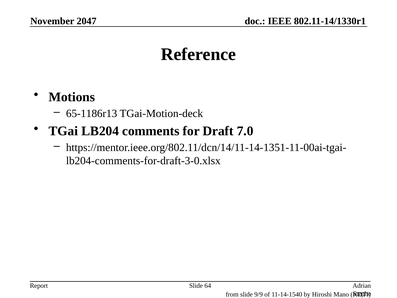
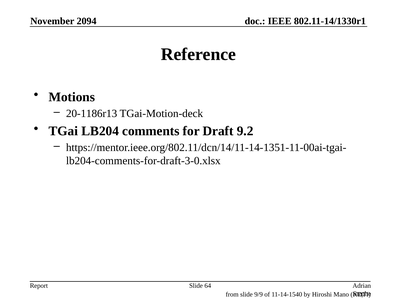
2047: 2047 -> 2094
65-1186r13: 65-1186r13 -> 20-1186r13
7.0: 7.0 -> 9.2
